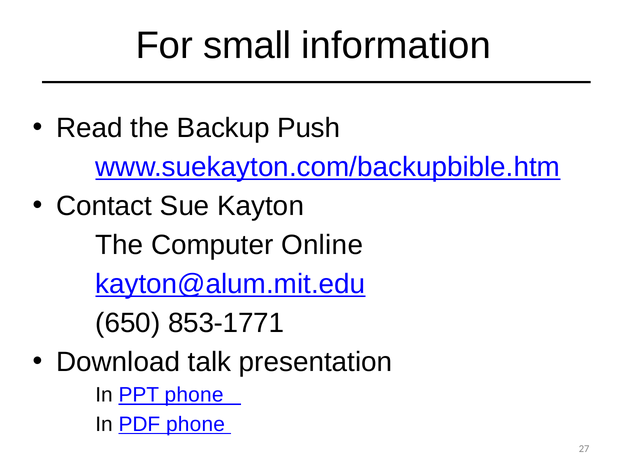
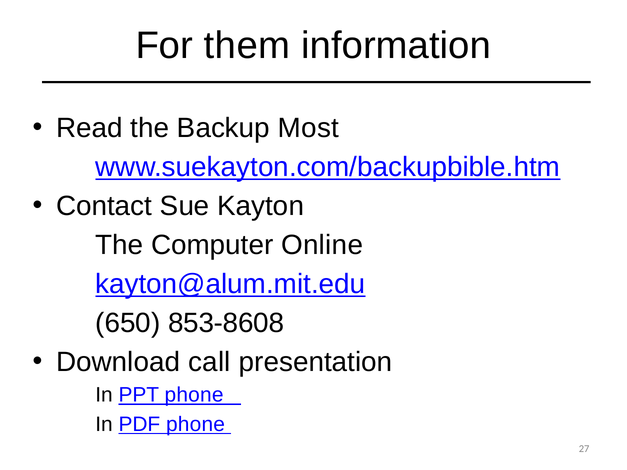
small: small -> them
Push: Push -> Most
853-1771: 853-1771 -> 853-8608
talk: talk -> call
